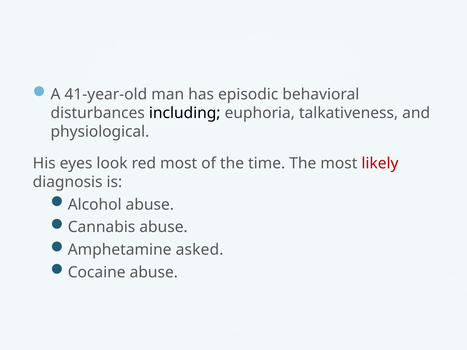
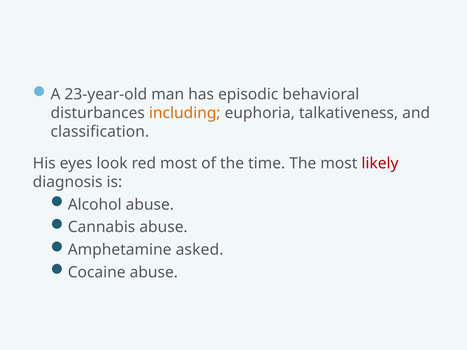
41-year-old: 41-year-old -> 23-year-old
including colour: black -> orange
physiological: physiological -> classification
